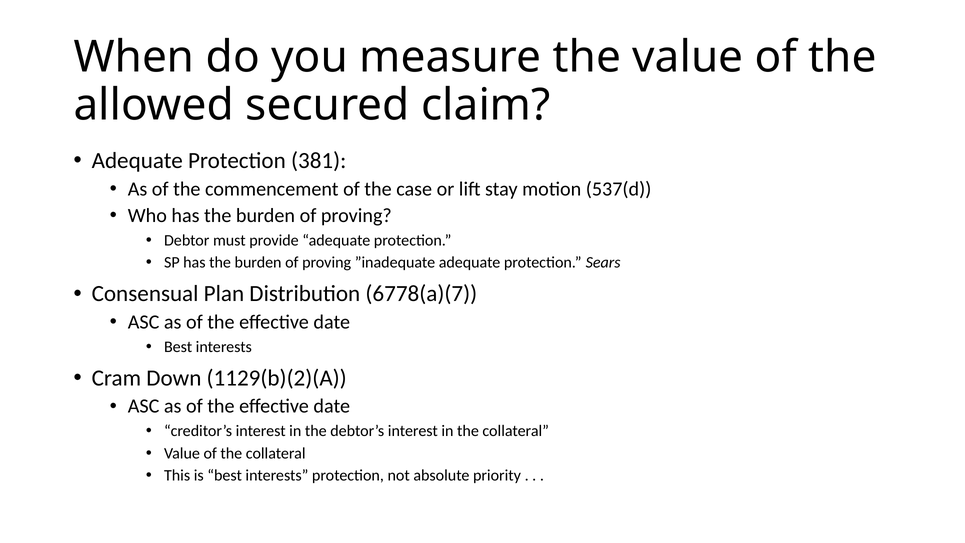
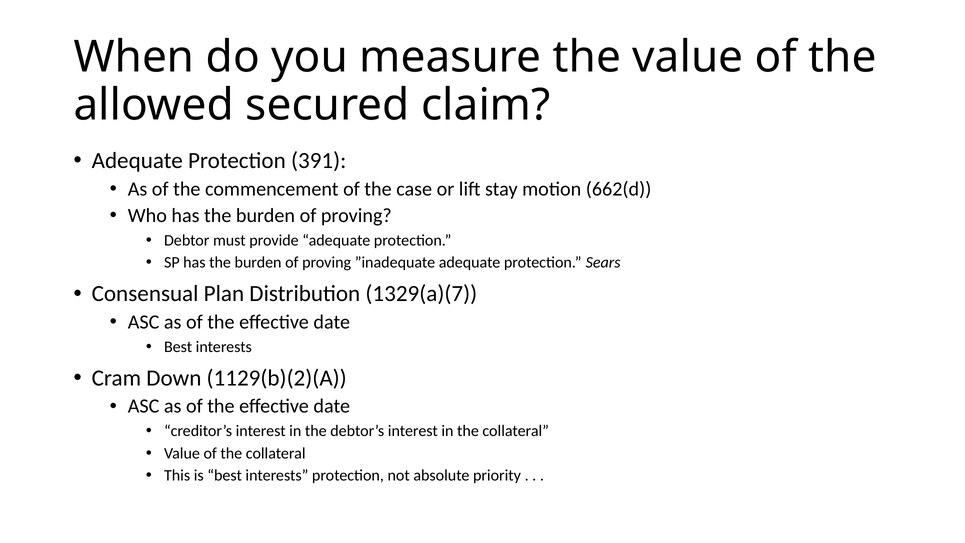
381: 381 -> 391
537(d: 537(d -> 662(d
6778(a)(7: 6778(a)(7 -> 1329(a)(7
